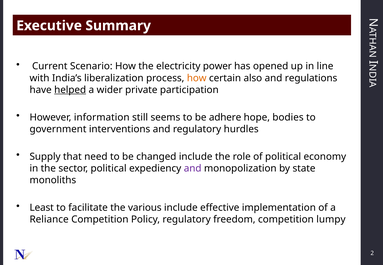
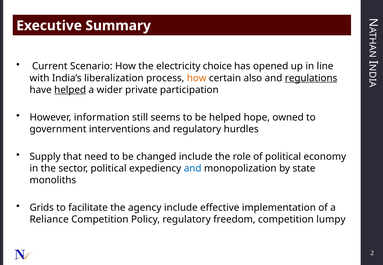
power: power -> choice
regulations underline: none -> present
be adhere: adhere -> helped
bodies: bodies -> owned
and at (193, 168) colour: purple -> blue
Least: Least -> Grids
various: various -> agency
